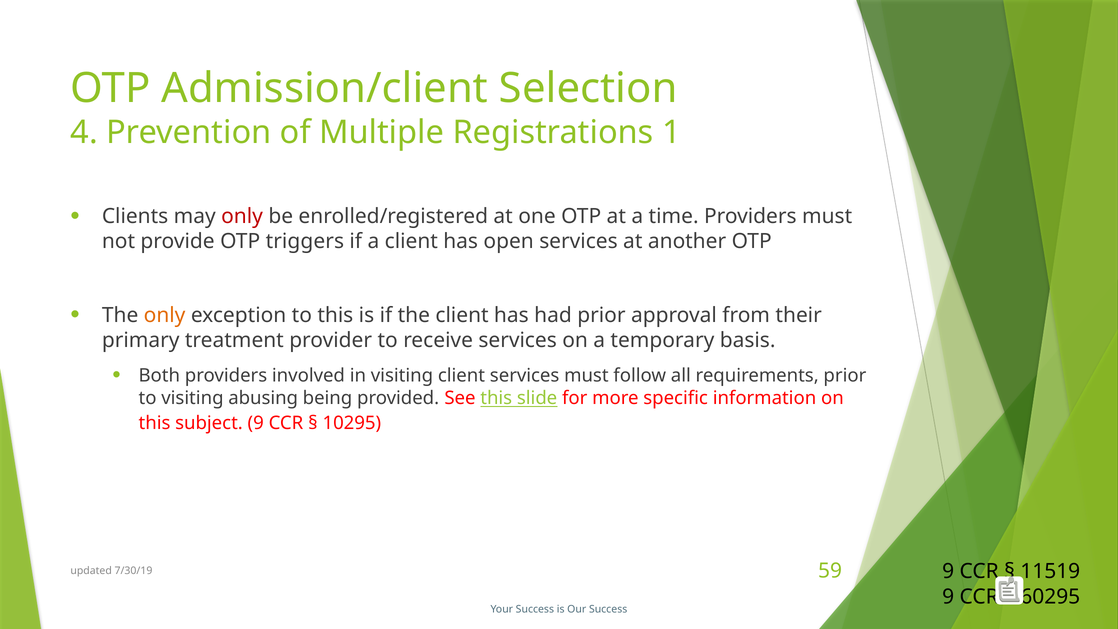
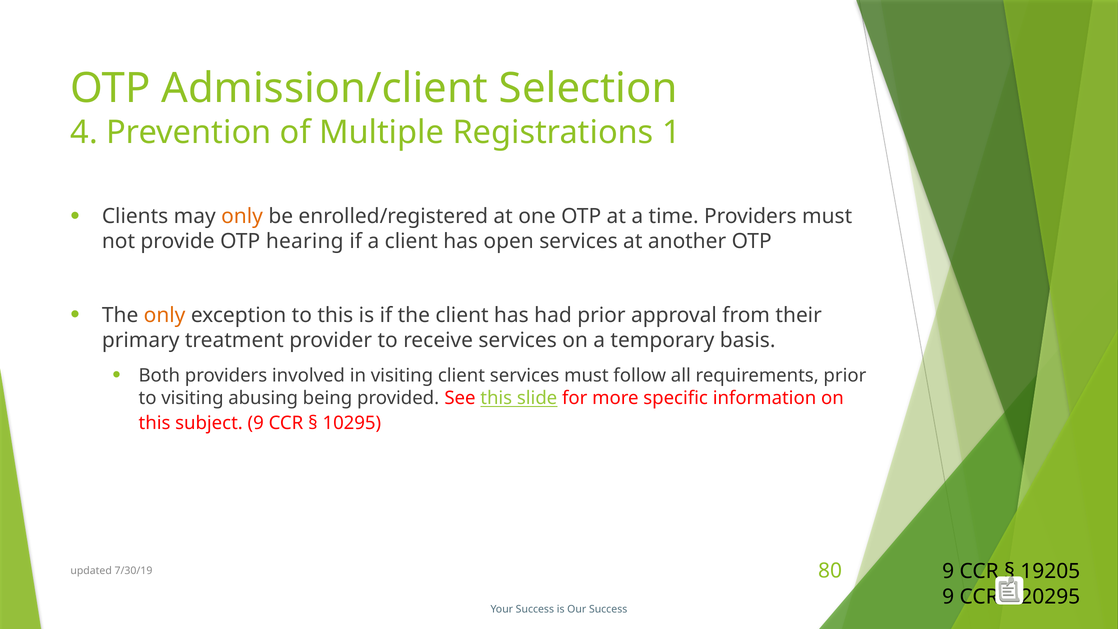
only at (242, 216) colour: red -> orange
triggers: triggers -> hearing
11519: 11519 -> 19205
59: 59 -> 80
60295: 60295 -> 20295
